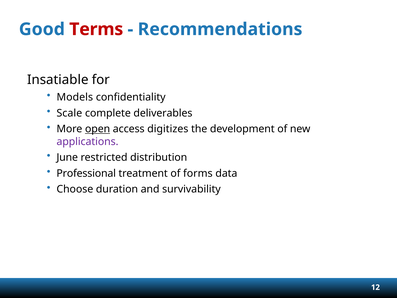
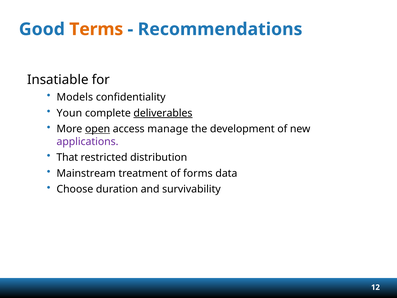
Terms colour: red -> orange
Scale: Scale -> Youn
deliverables underline: none -> present
digitizes: digitizes -> manage
June: June -> That
Professional: Professional -> Mainstream
